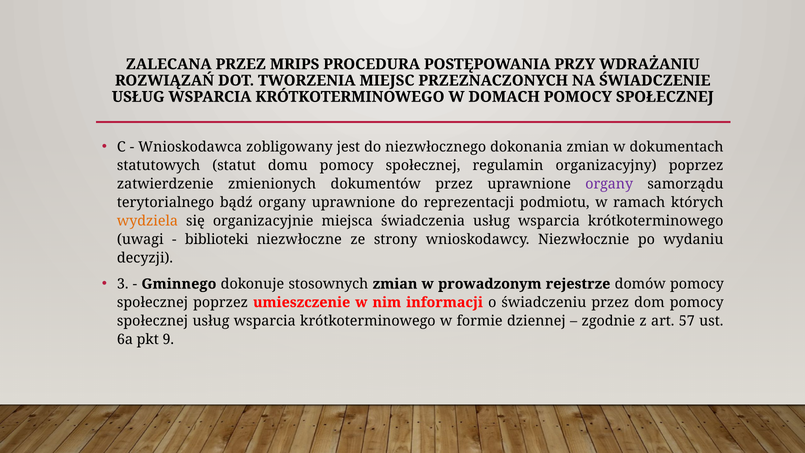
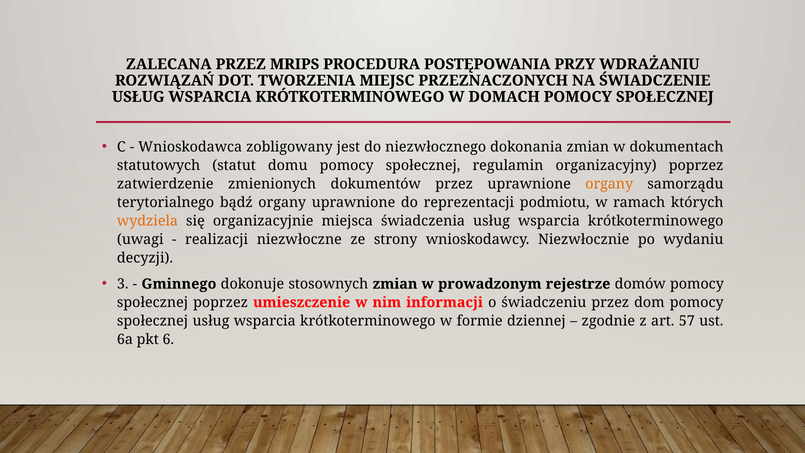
organy at (609, 184) colour: purple -> orange
biblioteki: biblioteki -> realizacji
9: 9 -> 6
